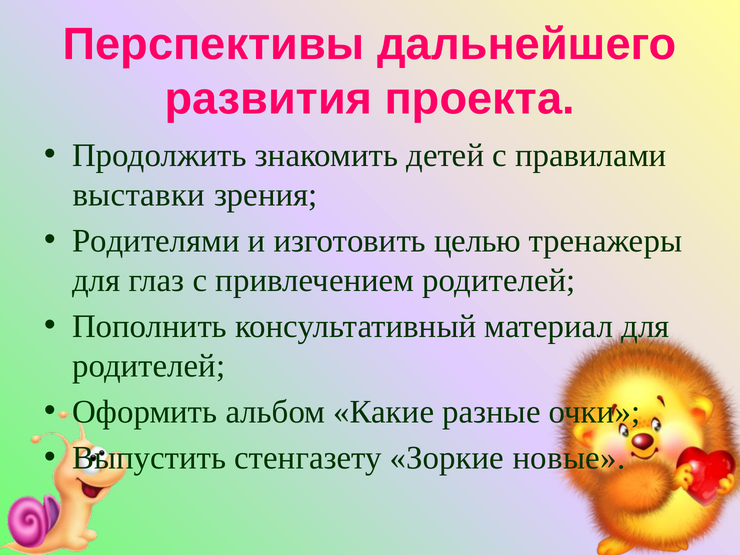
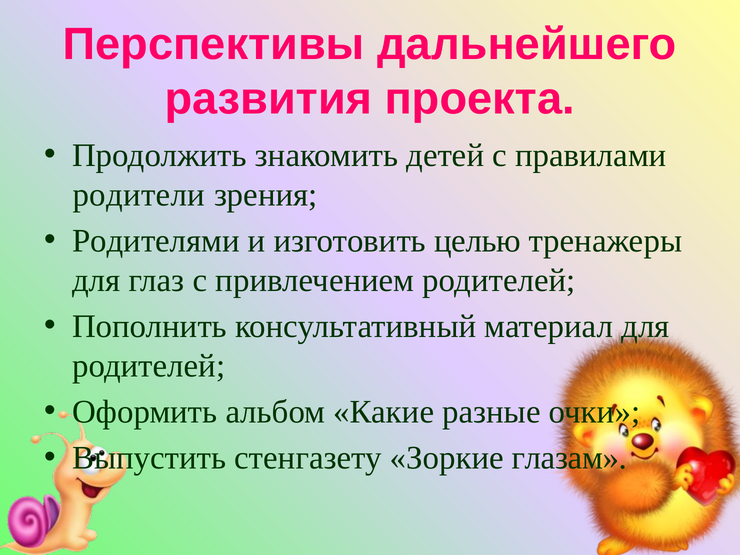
выставки: выставки -> родители
новые: новые -> глазам
